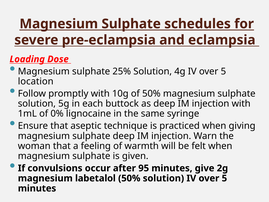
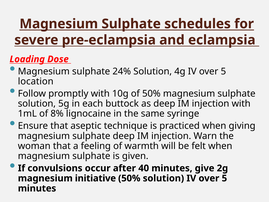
25%: 25% -> 24%
0%: 0% -> 8%
95: 95 -> 40
labetalol: labetalol -> initiative
